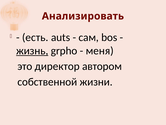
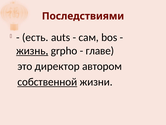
Анализировать: Анализировать -> Последствиями
меня: меня -> главе
собственной underline: none -> present
